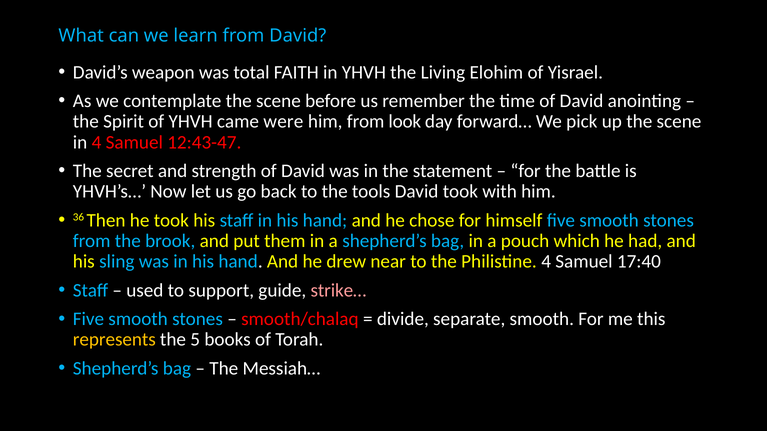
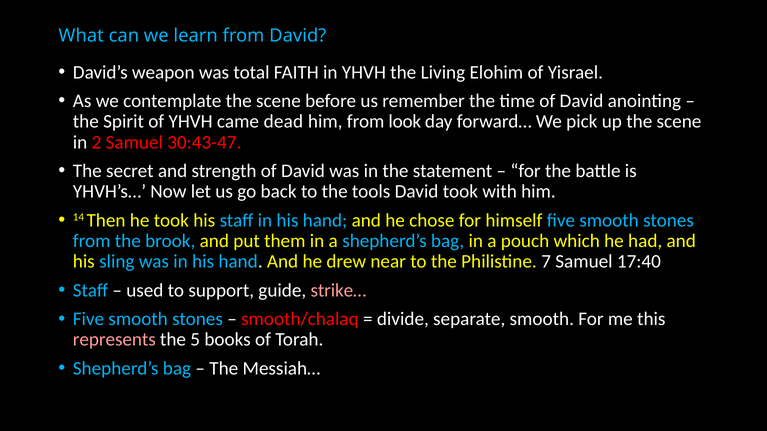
were: were -> dead
in 4: 4 -> 2
12:43-47: 12:43-47 -> 30:43-47
36: 36 -> 14
Philistine 4: 4 -> 7
represents colour: yellow -> pink
